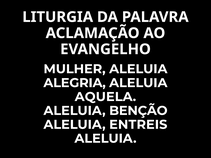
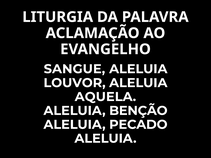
MULHER: MULHER -> SANGUE
ALEGRIA: ALEGRIA -> LOUVOR
ENTREIS: ENTREIS -> PECADO
